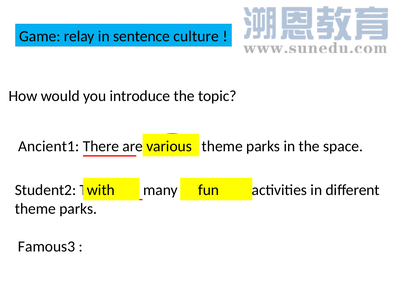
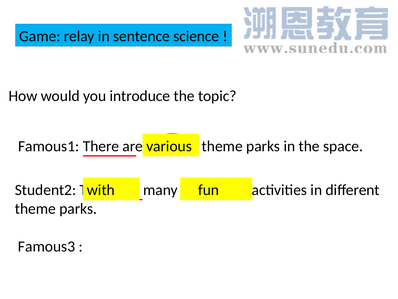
culture: culture -> science
Ancient1: Ancient1 -> Famous1
